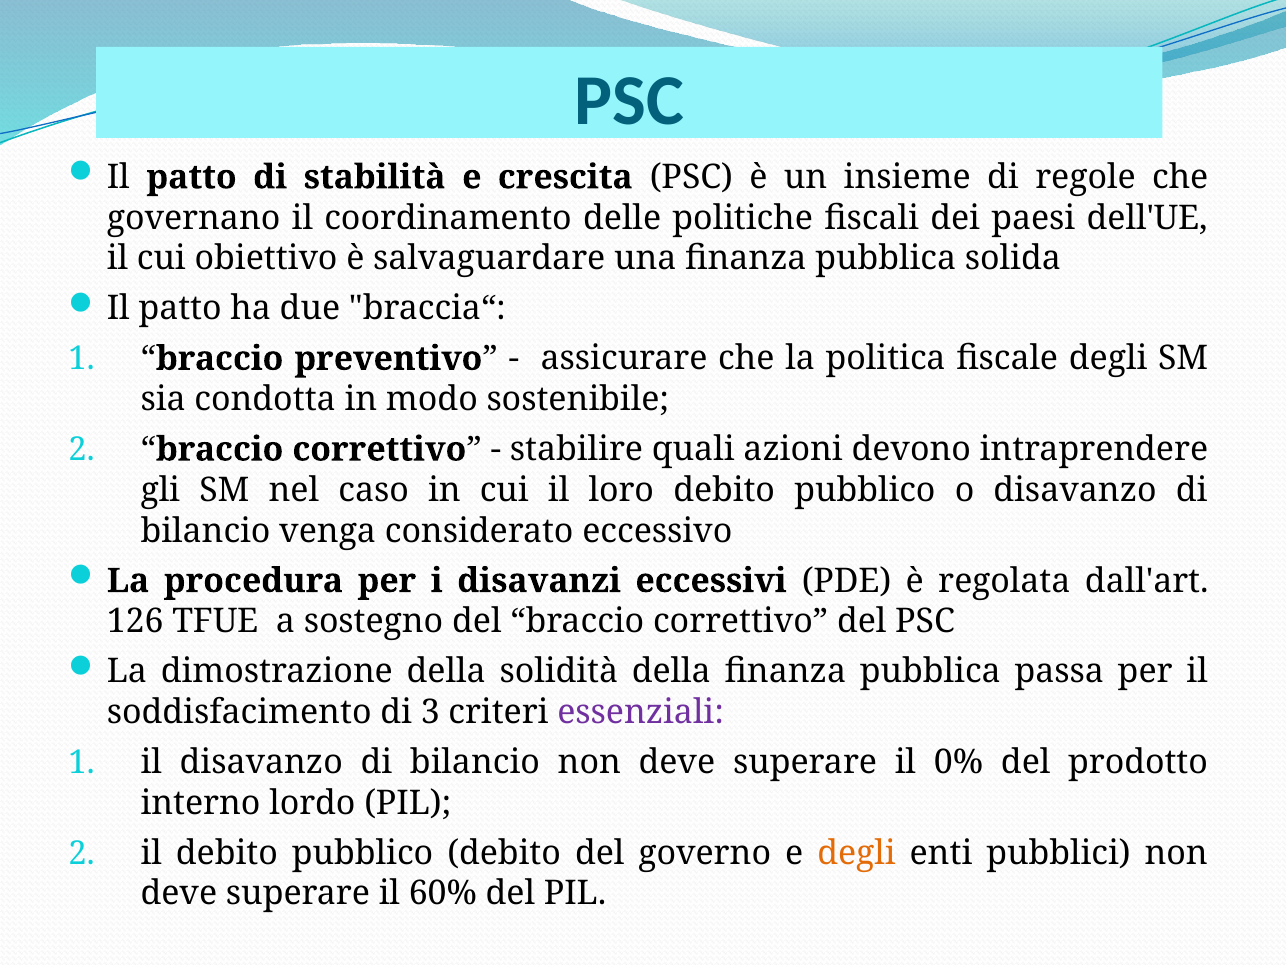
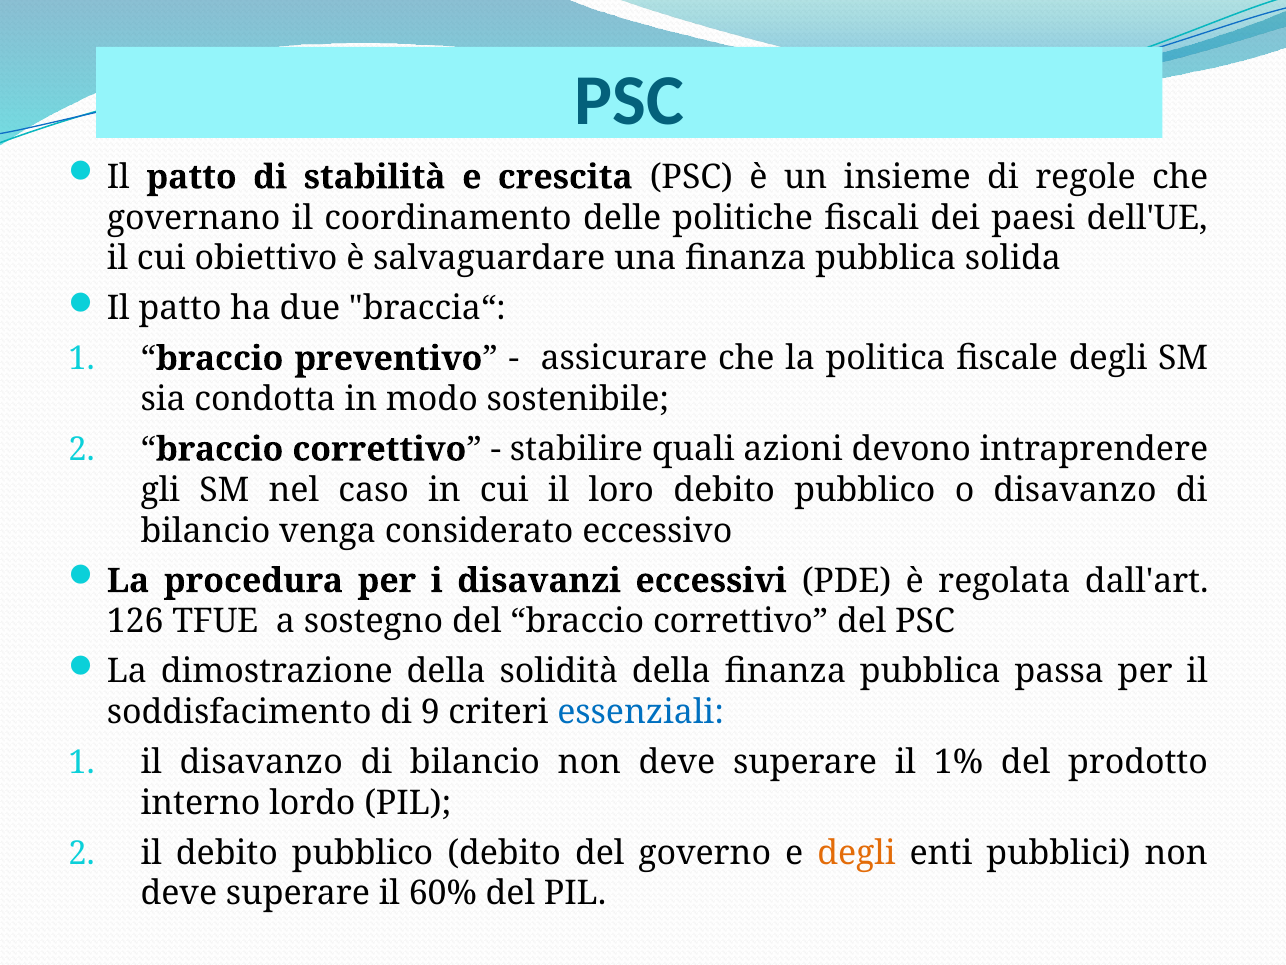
3: 3 -> 9
essenziali colour: purple -> blue
0%: 0% -> 1%
